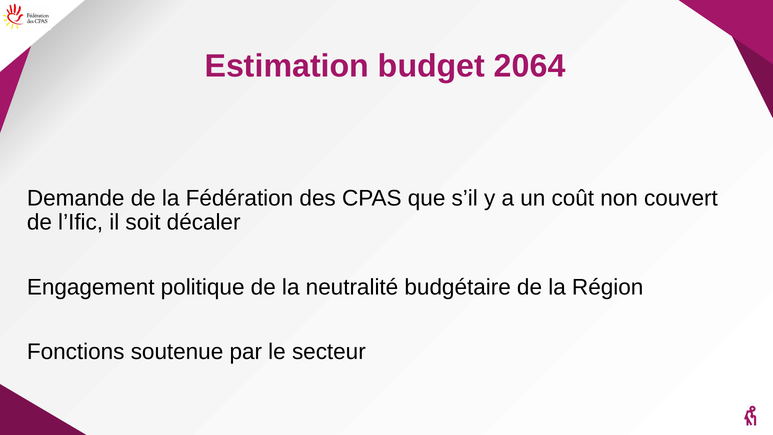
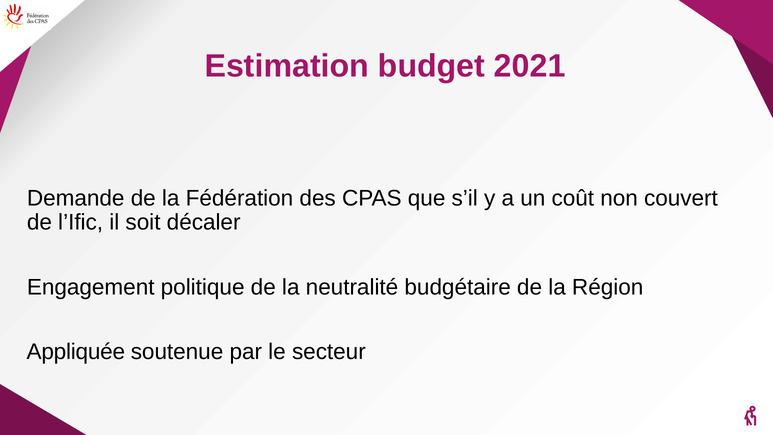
2064: 2064 -> 2021
Fonctions: Fonctions -> Appliquée
